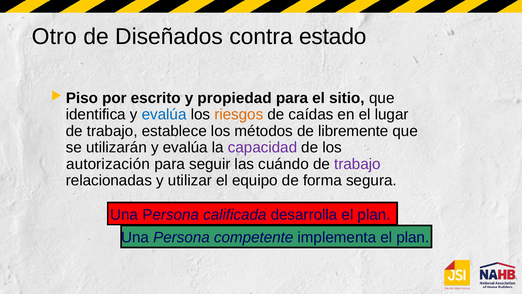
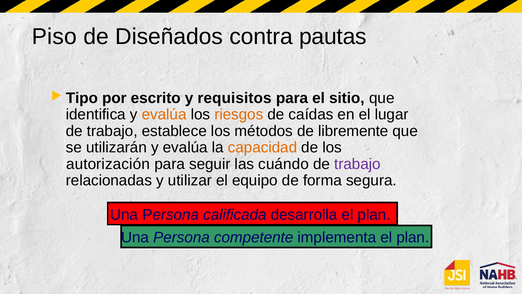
Otro: Otro -> Piso
estado: estado -> pautas
Piso: Piso -> Tipo
propiedad: propiedad -> requisitos
evalúa at (164, 114) colour: blue -> orange
capacidad colour: purple -> orange
